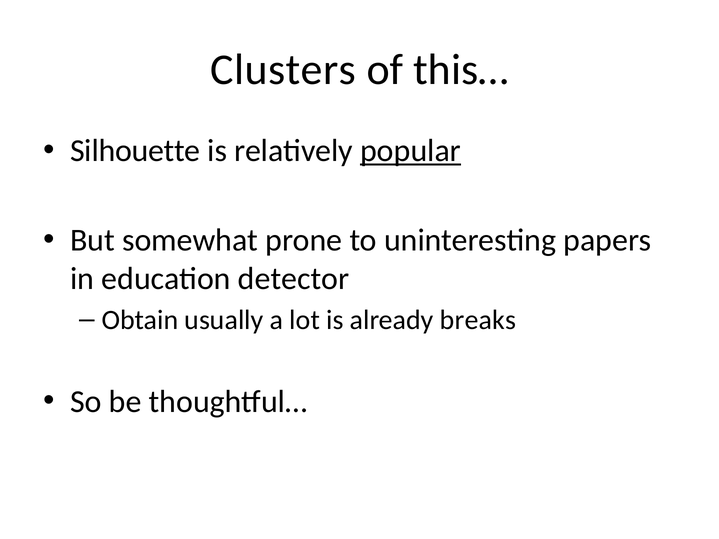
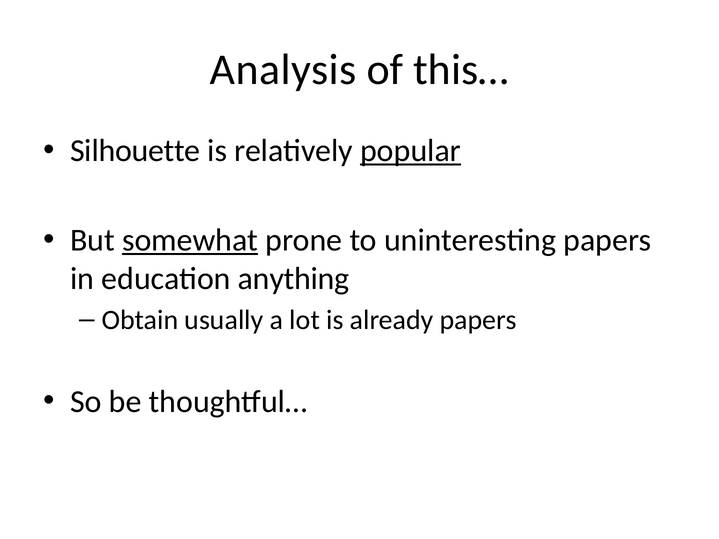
Clusters: Clusters -> Analysis
somewhat underline: none -> present
detector: detector -> anything
already breaks: breaks -> papers
